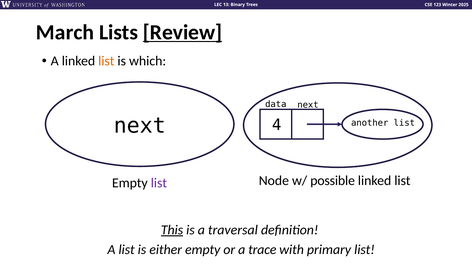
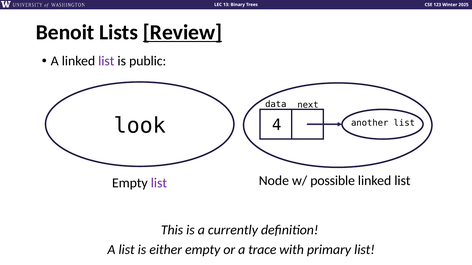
March: March -> Benoit
list at (106, 61) colour: orange -> purple
which: which -> public
next at (140, 126): next -> look
This underline: present -> none
traversal: traversal -> currently
